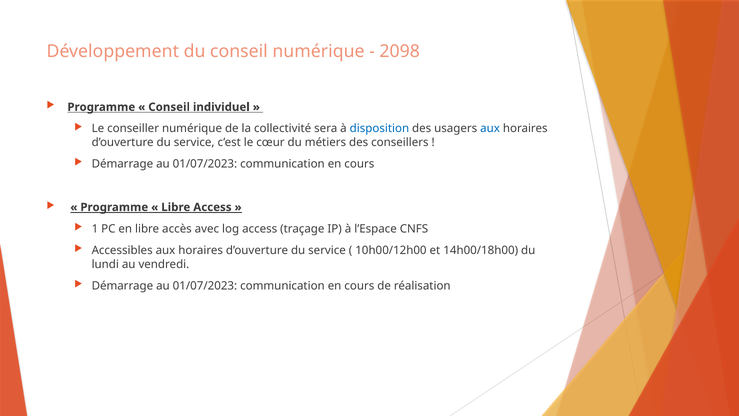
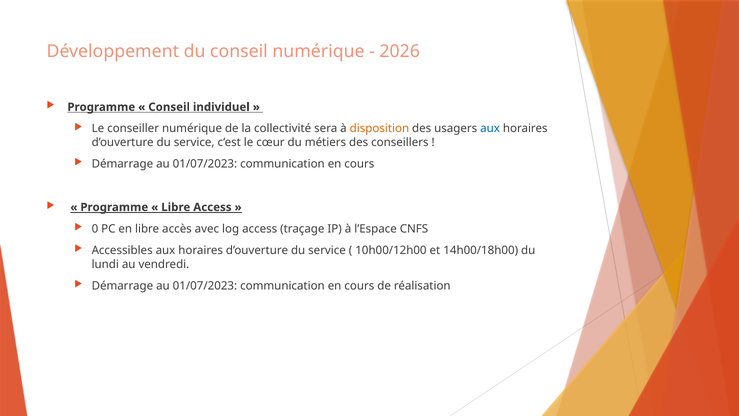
2098: 2098 -> 2026
disposition colour: blue -> orange
1: 1 -> 0
